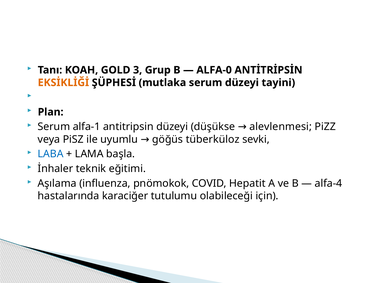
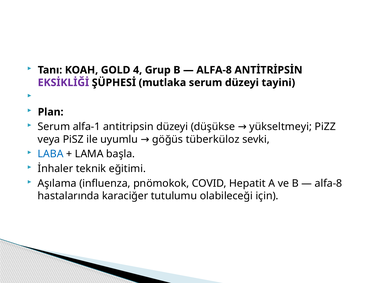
3: 3 -> 4
ALFA-0 at (214, 70): ALFA-0 -> ALFA-8
EKSİKLİĞİ colour: orange -> purple
alevlenmesi: alevlenmesi -> yükseltmeyi
alfa-4 at (328, 184): alfa-4 -> alfa-8
